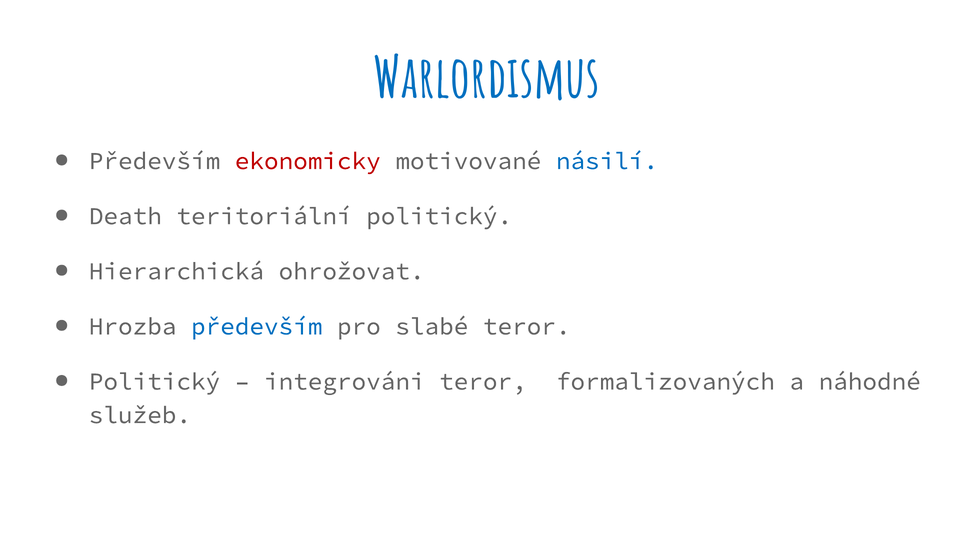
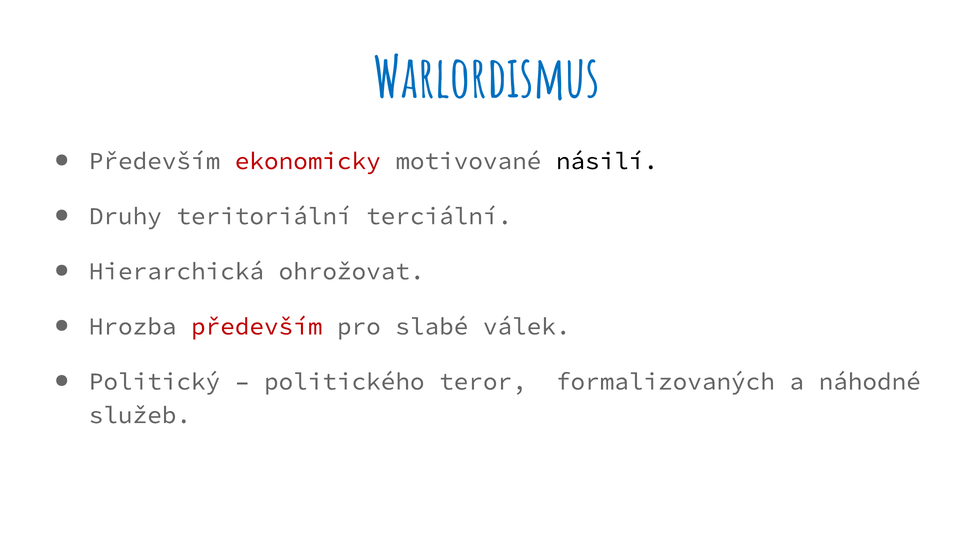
násilí colour: blue -> black
Death: Death -> Druhy
teritoriální politický: politický -> terciální
především at (257, 327) colour: blue -> red
slabé teror: teror -> válek
integrováni: integrováni -> politického
